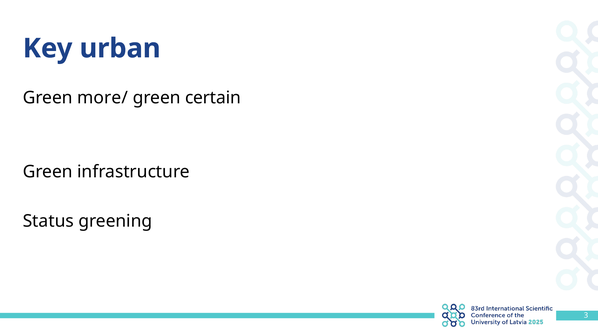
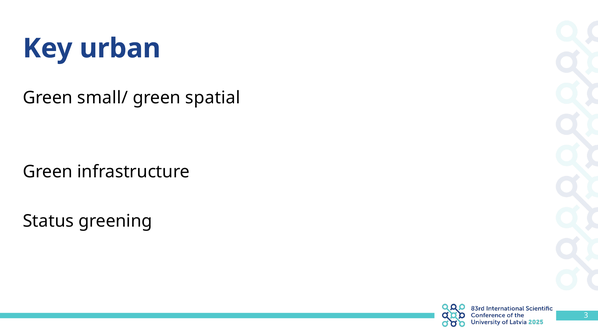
more/: more/ -> small/
certain: certain -> spatial
